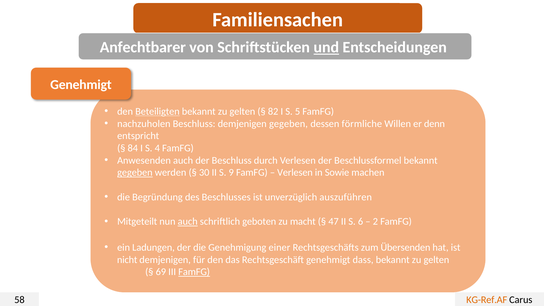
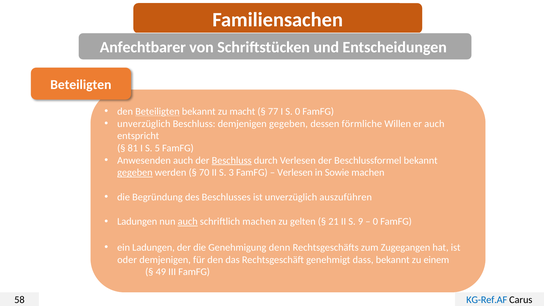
und underline: present -> none
Genehmigt at (81, 85): Genehmigt -> Beteiligten
gelten at (242, 111): gelten -> macht
82: 82 -> 77
S 5: 5 -> 0
nachzuholen at (144, 124): nachzuholen -> unverzüglich
er denn: denn -> auch
84: 84 -> 81
4: 4 -> 5
Beschluss at (232, 160) underline: none -> present
30: 30 -> 70
9: 9 -> 3
Mitgeteilt at (137, 222): Mitgeteilt -> Ladungen
schriftlich geboten: geboten -> machen
macht: macht -> gelten
47: 47 -> 21
6: 6 -> 9
2 at (375, 222): 2 -> 0
einer: einer -> denn
Übersenden: Übersenden -> Zugegangen
nicht: nicht -> oder
gelten at (436, 260): gelten -> einem
69: 69 -> 49
FamFG at (194, 272) underline: present -> none
KG-Ref.AF colour: orange -> blue
